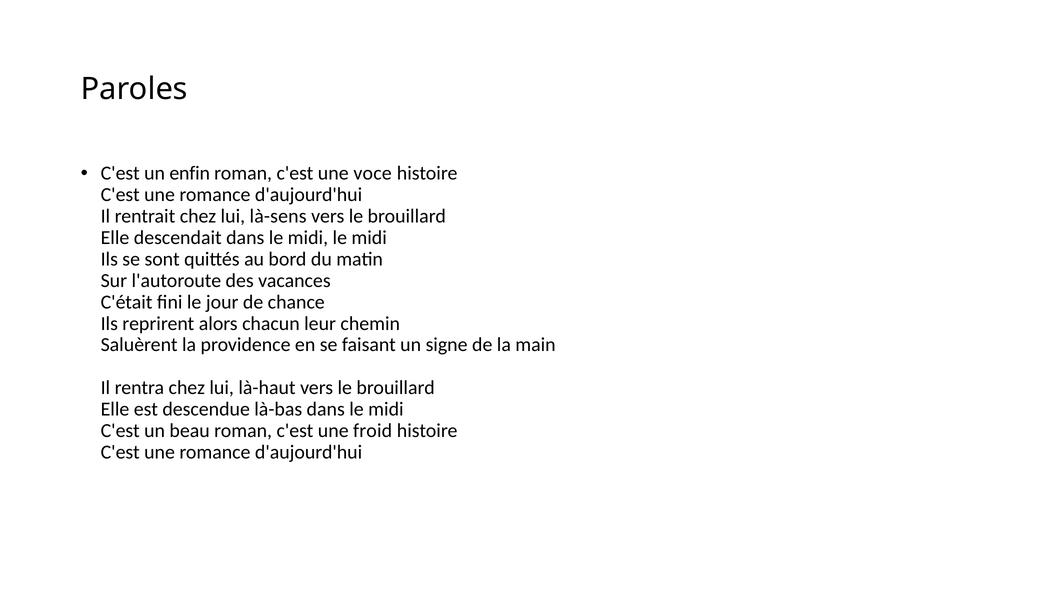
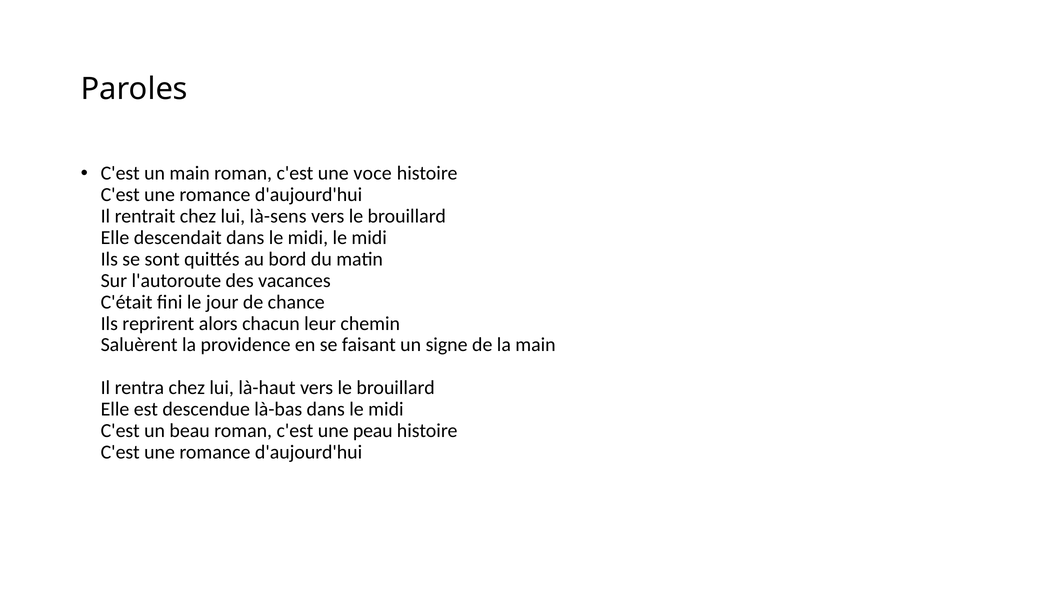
un enfin: enfin -> main
froid: froid -> peau
